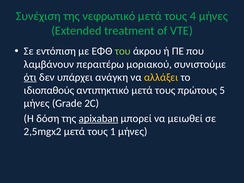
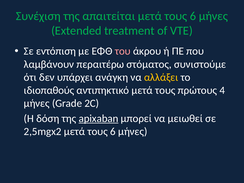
νεφρωτικό: νεφρωτικό -> απαιτείται
4 at (193, 16): 4 -> 6
του colour: light green -> pink
μοριακού: μοριακού -> στόματος
ότι underline: present -> none
5: 5 -> 4
2,5mgx2 μετά τους 1: 1 -> 6
